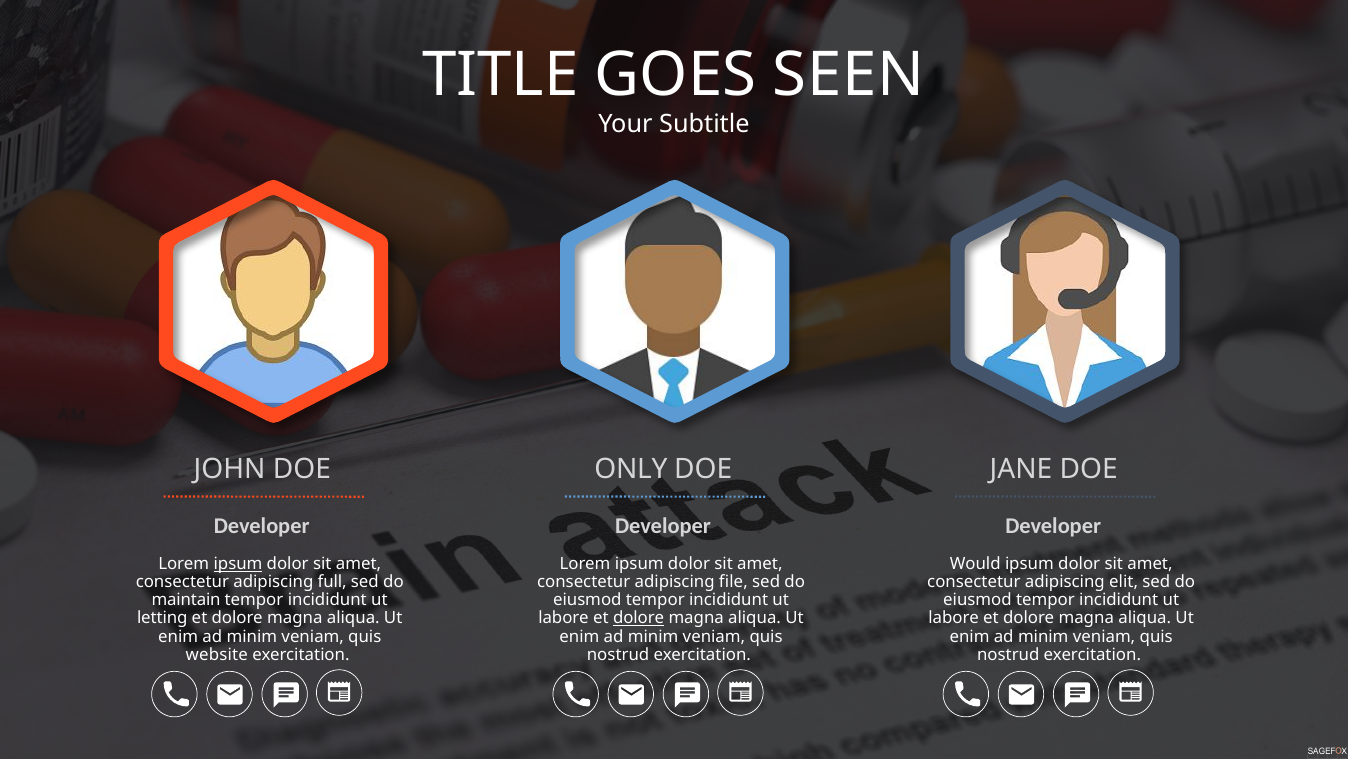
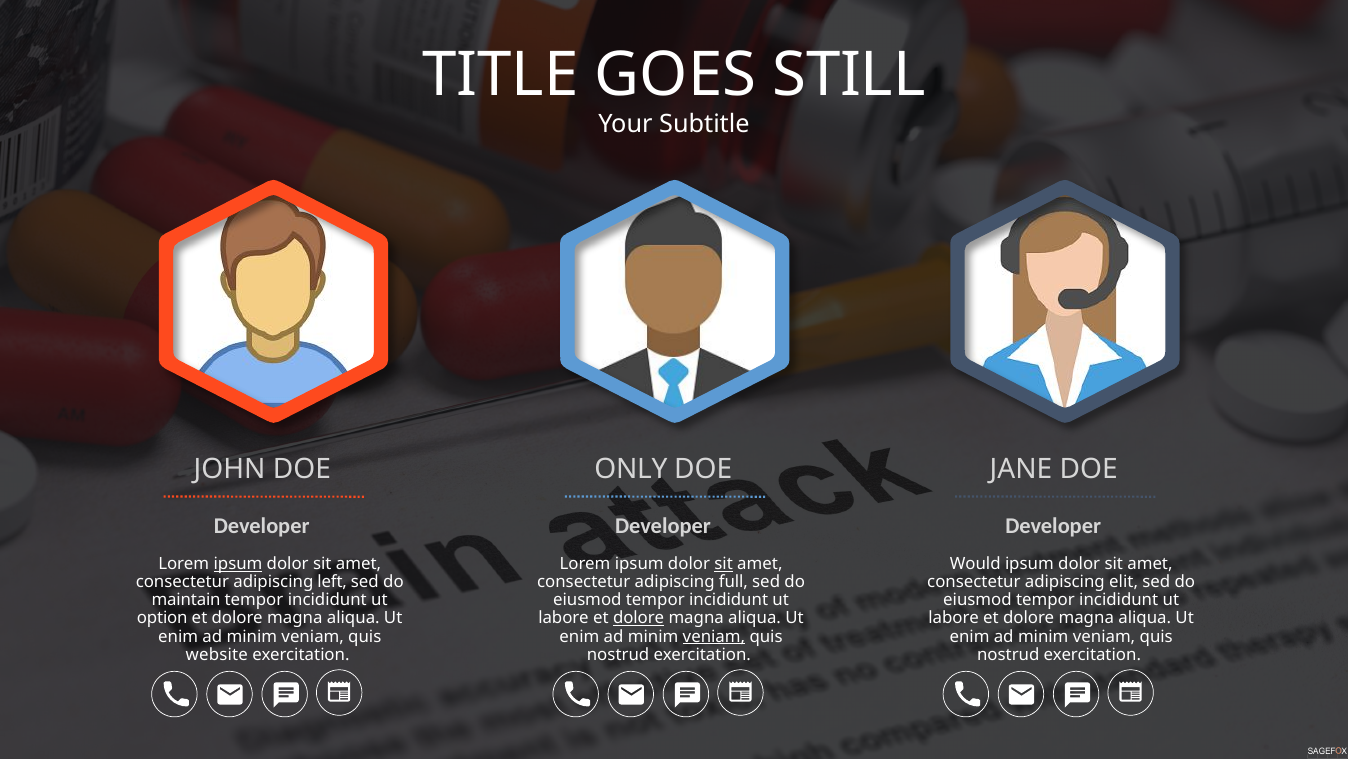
SEEN: SEEN -> STILL
sit at (724, 563) underline: none -> present
full: full -> left
file: file -> full
letting: letting -> option
veniam at (714, 636) underline: none -> present
